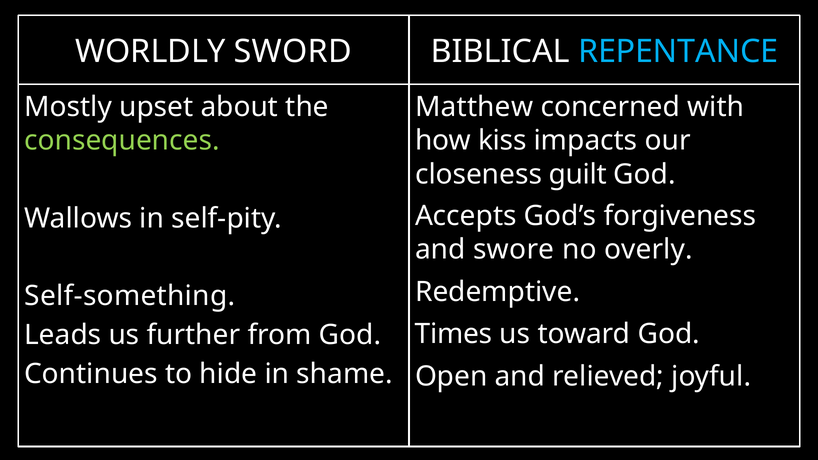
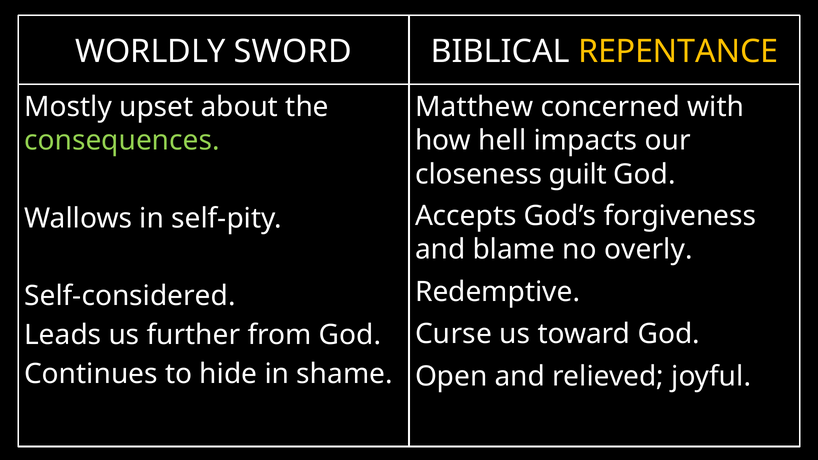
REPENTANCE colour: light blue -> yellow
kiss: kiss -> hell
swore: swore -> blame
Self-something: Self-something -> Self-considered
Times: Times -> Curse
